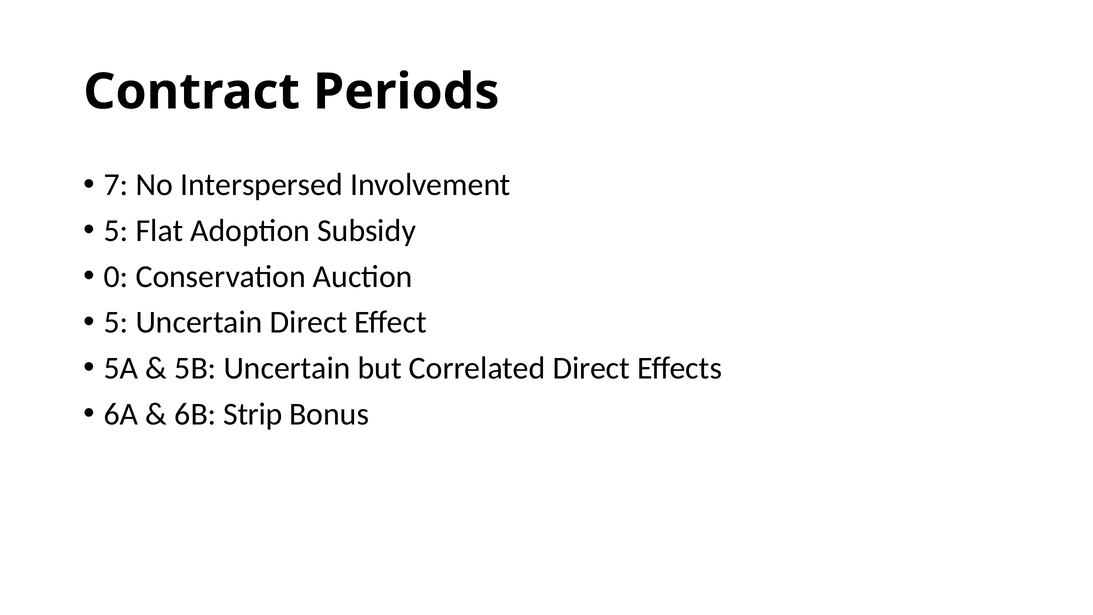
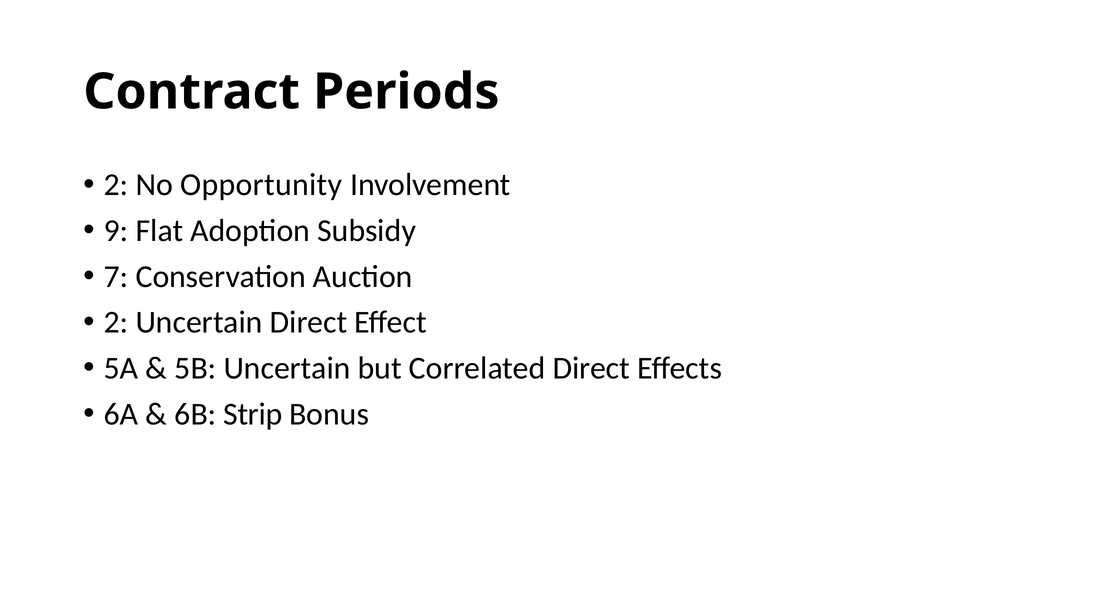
7 at (116, 185): 7 -> 2
Interspersed: Interspersed -> Opportunity
5 at (116, 231): 5 -> 9
0: 0 -> 7
5 at (116, 322): 5 -> 2
